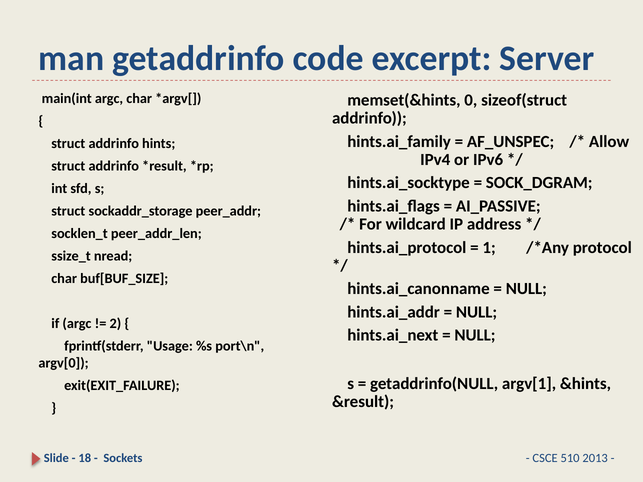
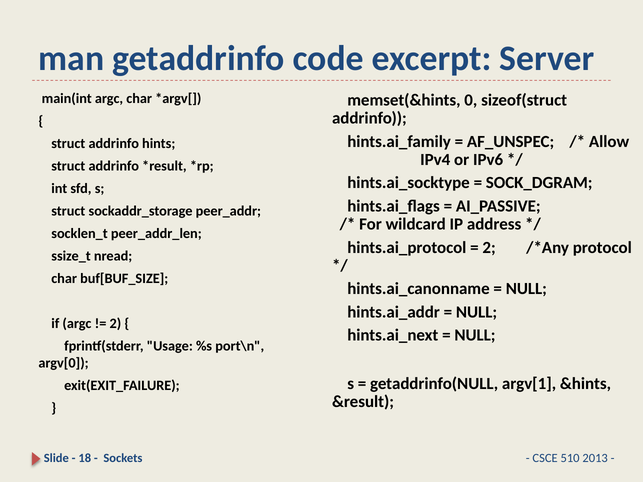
1 at (489, 248): 1 -> 2
